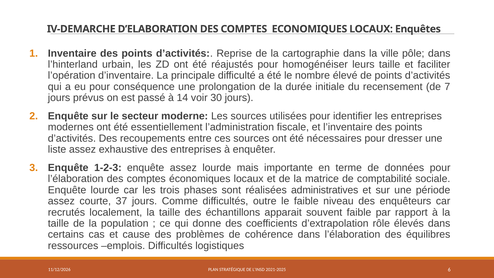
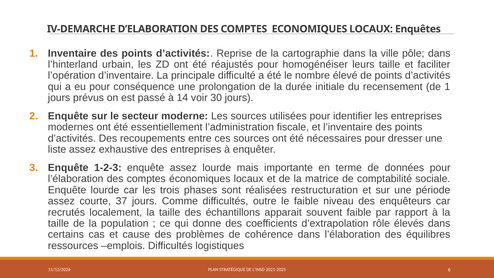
de 7: 7 -> 1
administratives: administratives -> restructuration
